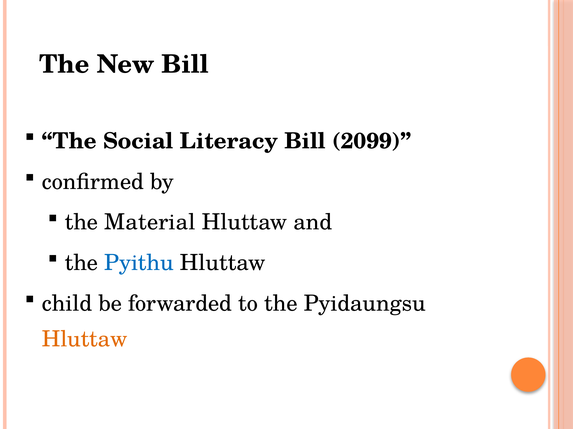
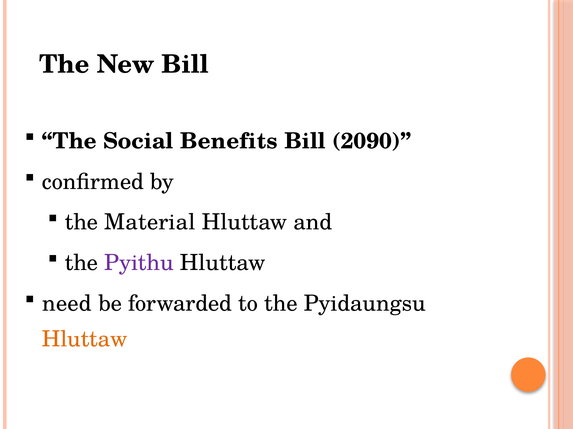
Literacy: Literacy -> Benefits
2099: 2099 -> 2090
Pyithu colour: blue -> purple
child: child -> need
